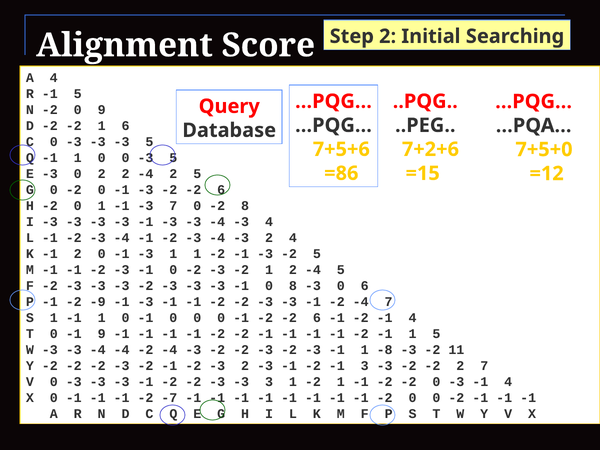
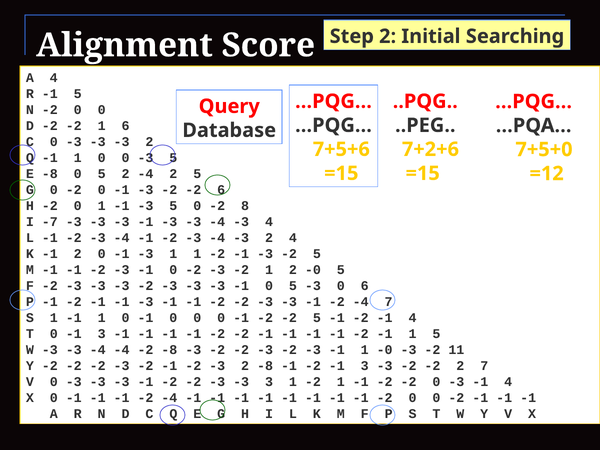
N -2 0 9: 9 -> 0
-3 -3 5: 5 -> 2
E -3: -3 -> -8
2 at (102, 174): 2 -> 5
=86 at (341, 173): =86 -> =15
-1 -3 7: 7 -> 5
I -3: -3 -> -7
1 2 -4: -4 -> -0
-1 0 8: 8 -> 5
P -1 -2 -9: -9 -> -1
-1 -2 -2 6: 6 -> 5
0 -1 9: 9 -> 3
-4 -2 -4: -4 -> -8
1 -8: -8 -> -0
2 -3: -3 -> -8
-1 -1 -2 -7: -7 -> -4
